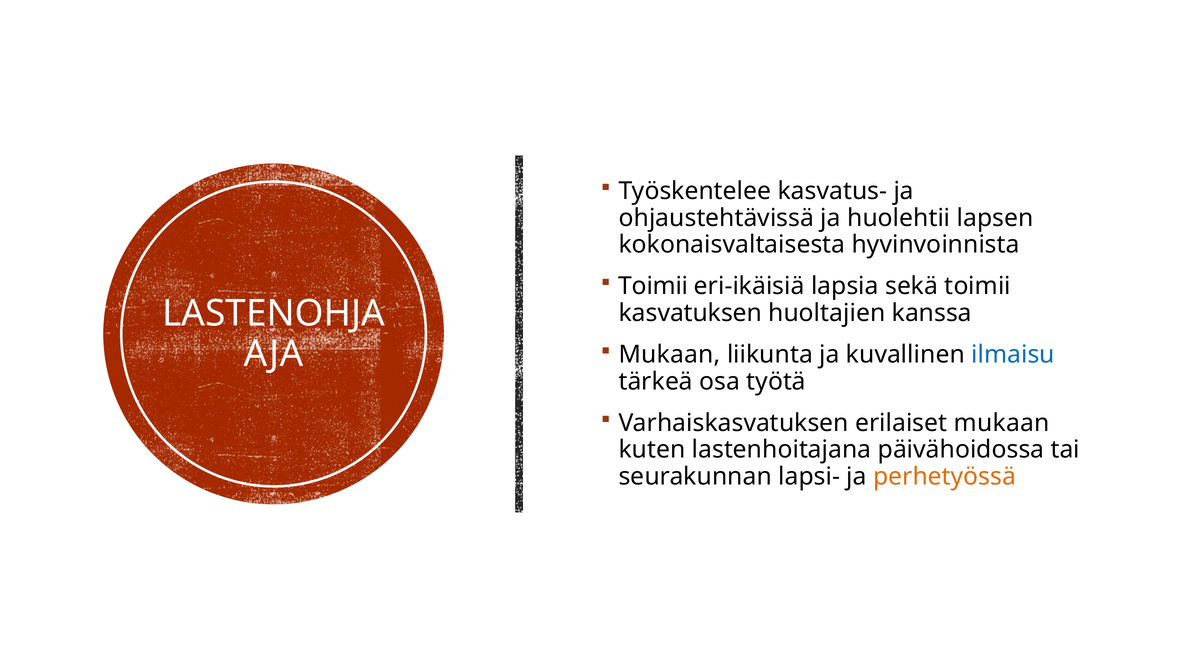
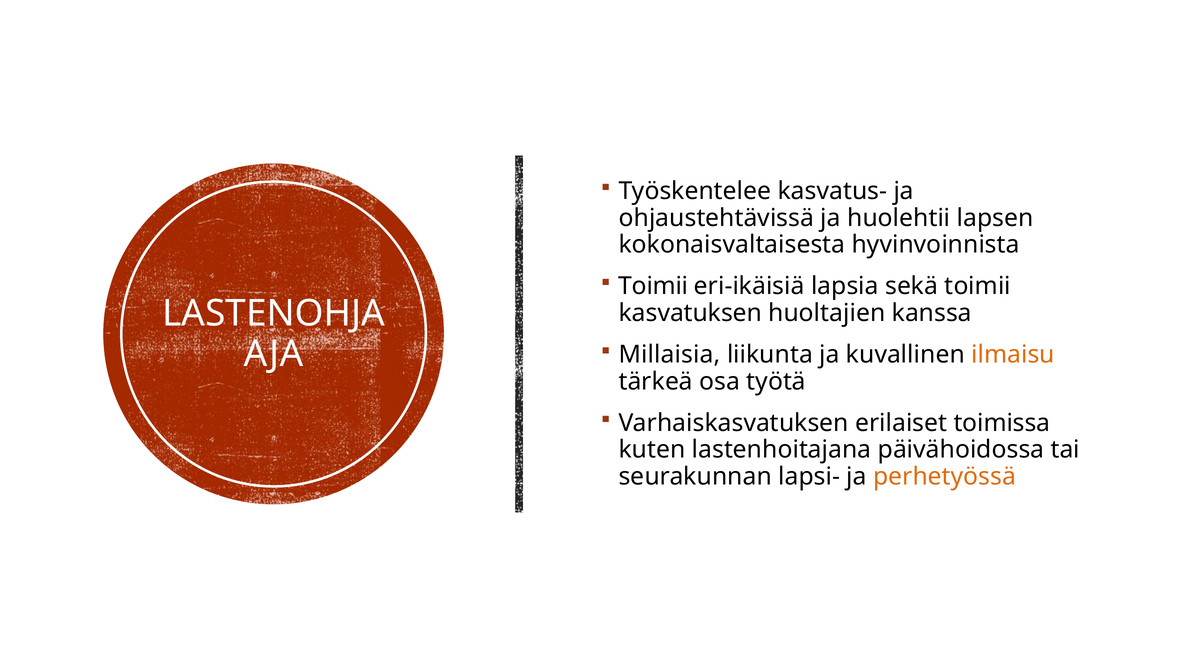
Mukaan at (670, 354): Mukaan -> Millaisia
ilmaisu colour: blue -> orange
erilaiset mukaan: mukaan -> toimissa
